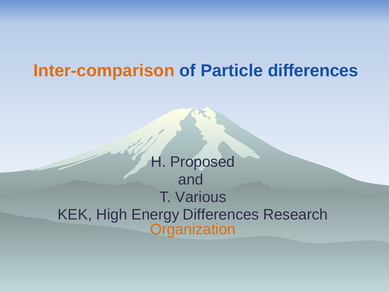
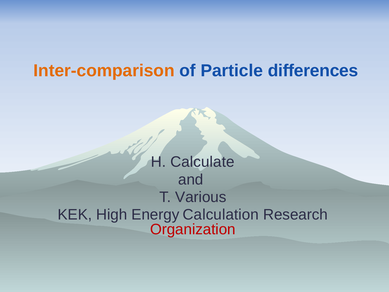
Proposed: Proposed -> Calculate
Energy Differences: Differences -> Calculation
Organization colour: orange -> red
